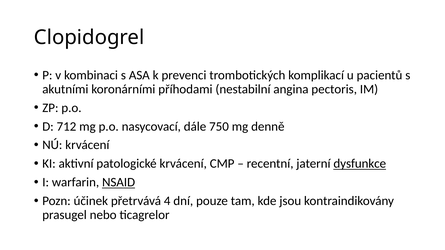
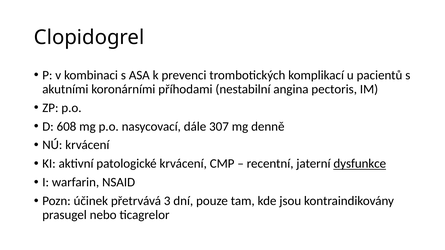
712: 712 -> 608
750: 750 -> 307
NSAID underline: present -> none
4: 4 -> 3
